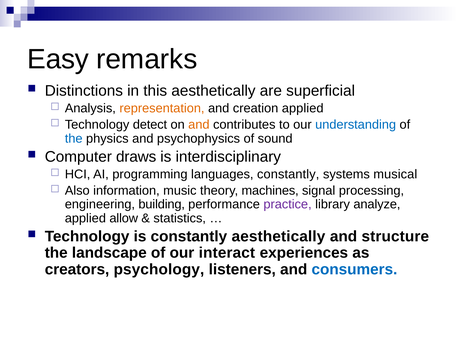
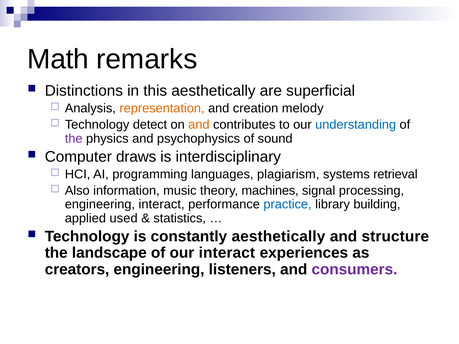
Easy: Easy -> Math
creation applied: applied -> melody
the at (74, 139) colour: blue -> purple
languages constantly: constantly -> plagiarism
musical: musical -> retrieval
engineering building: building -> interact
practice colour: purple -> blue
analyze: analyze -> building
allow: allow -> used
creators psychology: psychology -> engineering
consumers colour: blue -> purple
